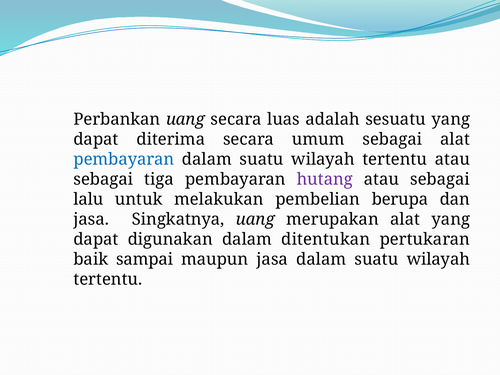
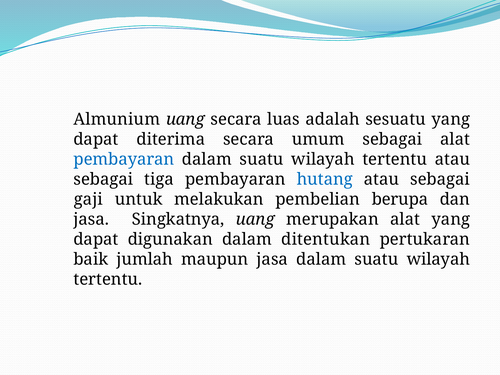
Perbankan: Perbankan -> Almunium
hutang colour: purple -> blue
lalu: lalu -> gaji
sampai: sampai -> jumlah
